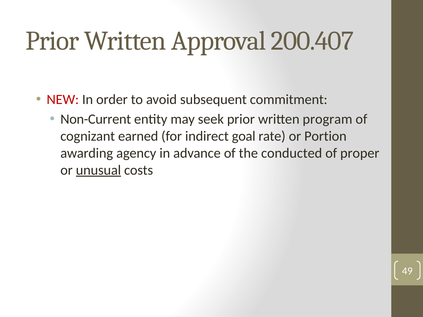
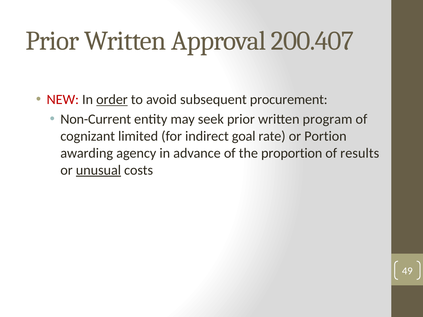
order underline: none -> present
commitment: commitment -> procurement
earned: earned -> limited
conducted: conducted -> proportion
proper: proper -> results
